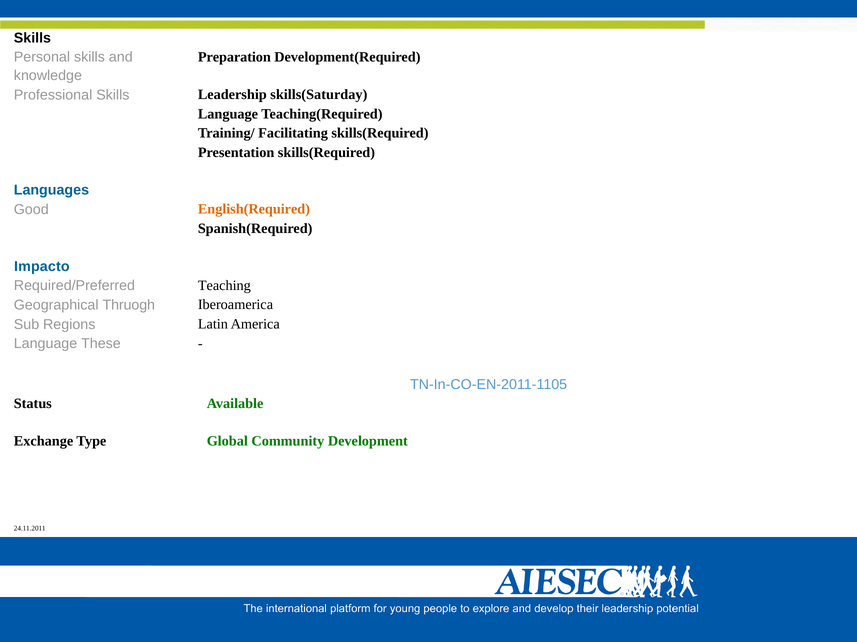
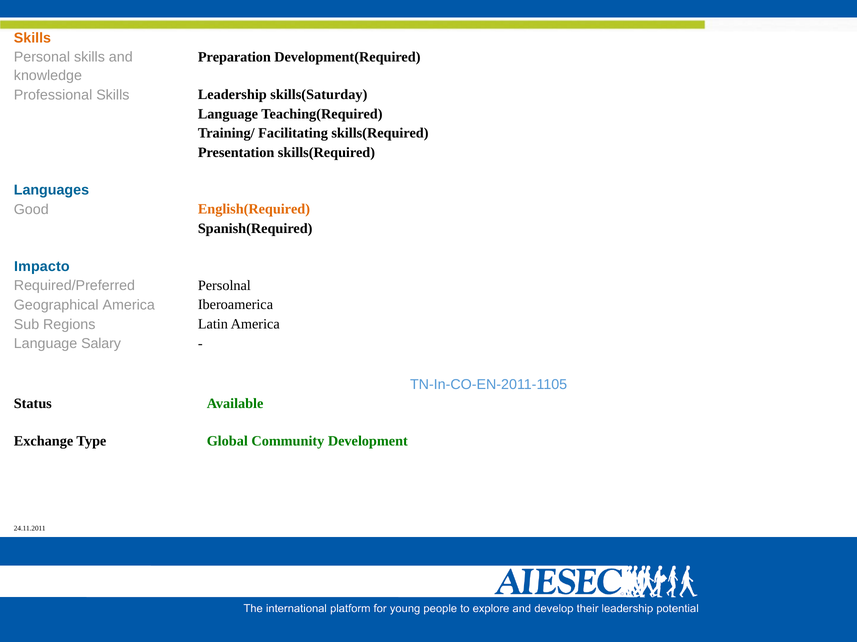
Skills at (32, 38) colour: black -> orange
Teaching: Teaching -> Persolnal
Geographical Thruogh: Thruogh -> America
These: These -> Salary
